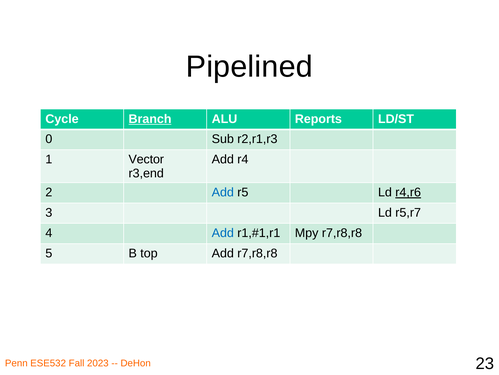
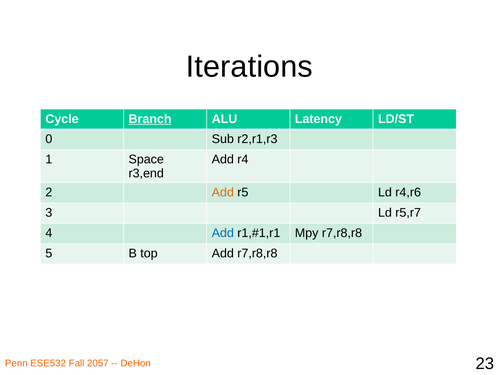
Pipelined: Pipelined -> Iterations
Reports: Reports -> Latency
Vector: Vector -> Space
Add at (223, 192) colour: blue -> orange
r4,r6 underline: present -> none
2023: 2023 -> 2057
